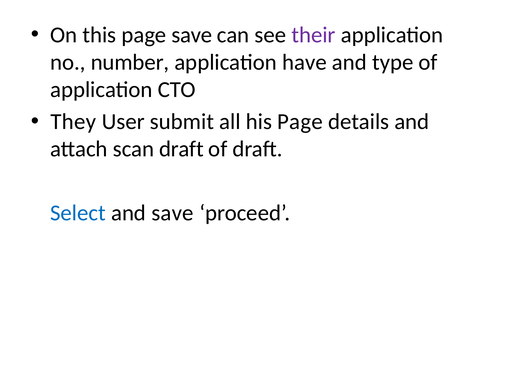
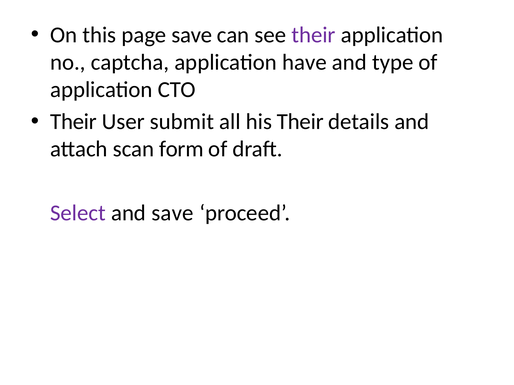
number: number -> captcha
They at (73, 122): They -> Their
his Page: Page -> Their
scan draft: draft -> form
Select colour: blue -> purple
